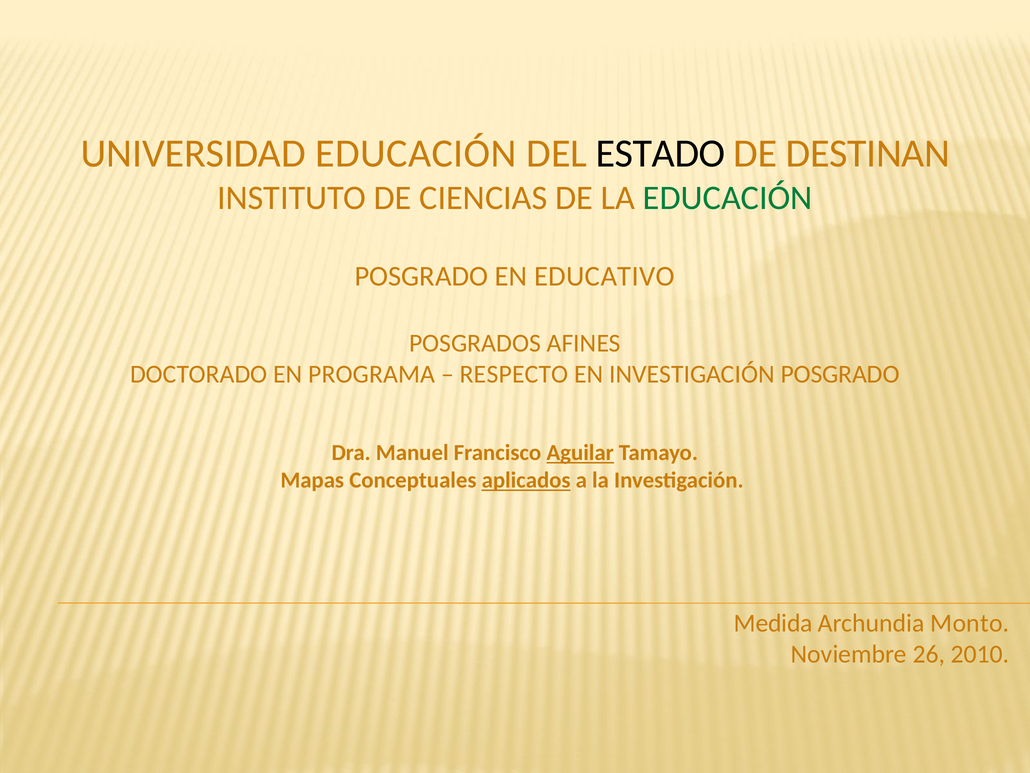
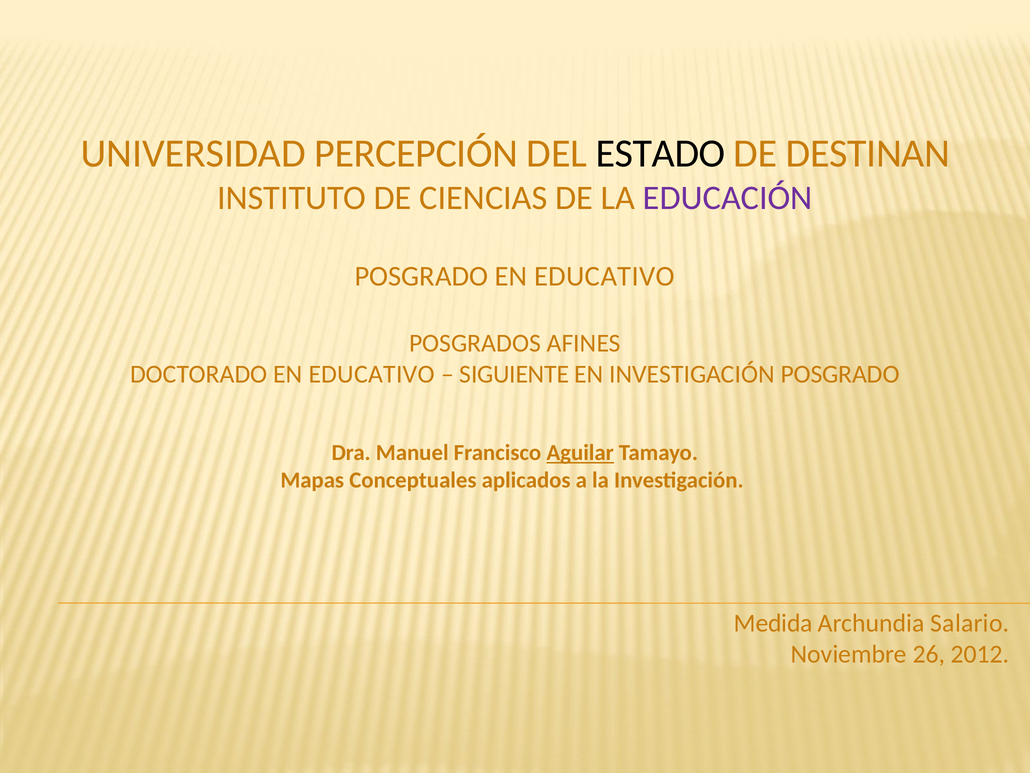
UNIVERSIDAD EDUCACIÓN: EDUCACIÓN -> PERCEPCIÓN
EDUCACIÓN at (728, 198) colour: green -> purple
DOCTORADO EN PROGRAMA: PROGRAMA -> EDUCATIVO
RESPECTO: RESPECTO -> SIGUIENTE
aplicados underline: present -> none
Monto: Monto -> Salario
2010: 2010 -> 2012
